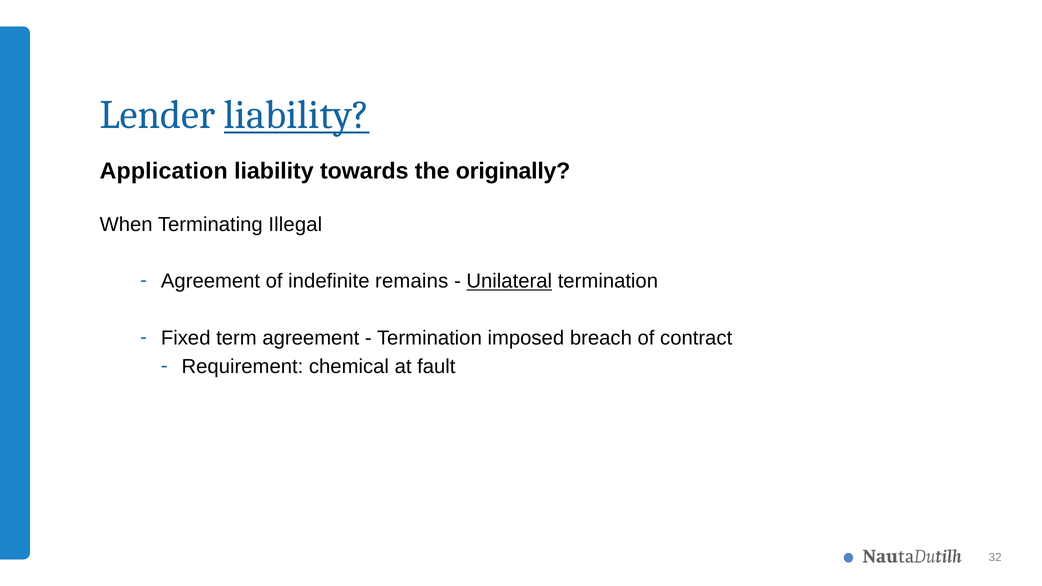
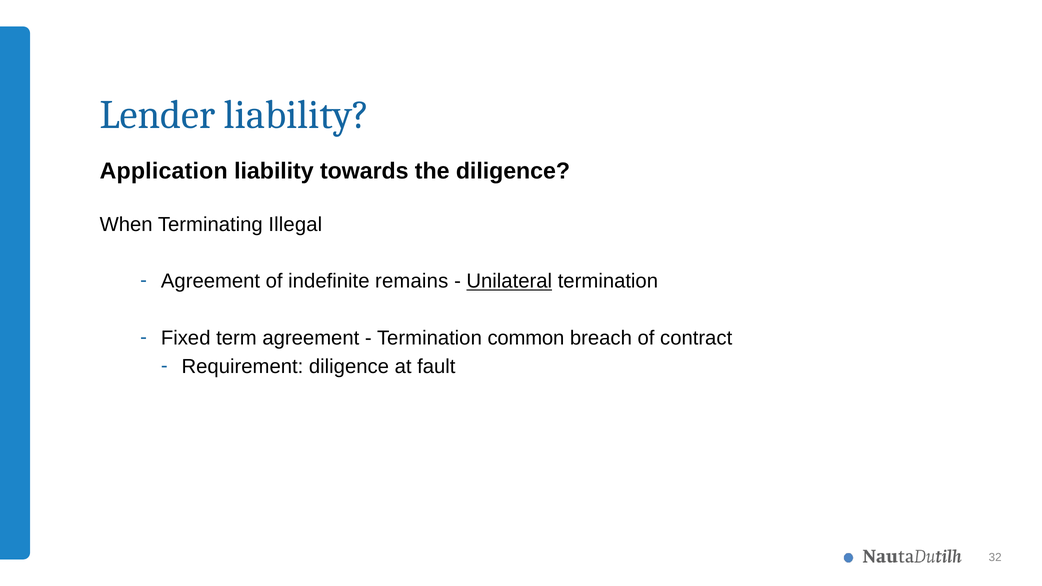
liability at (297, 115) underline: present -> none
the originally: originally -> diligence
imposed: imposed -> common
Requirement chemical: chemical -> diligence
